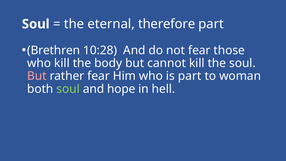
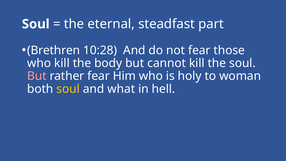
therefore: therefore -> steadfast
is part: part -> holy
soul at (68, 89) colour: light green -> yellow
hope: hope -> what
